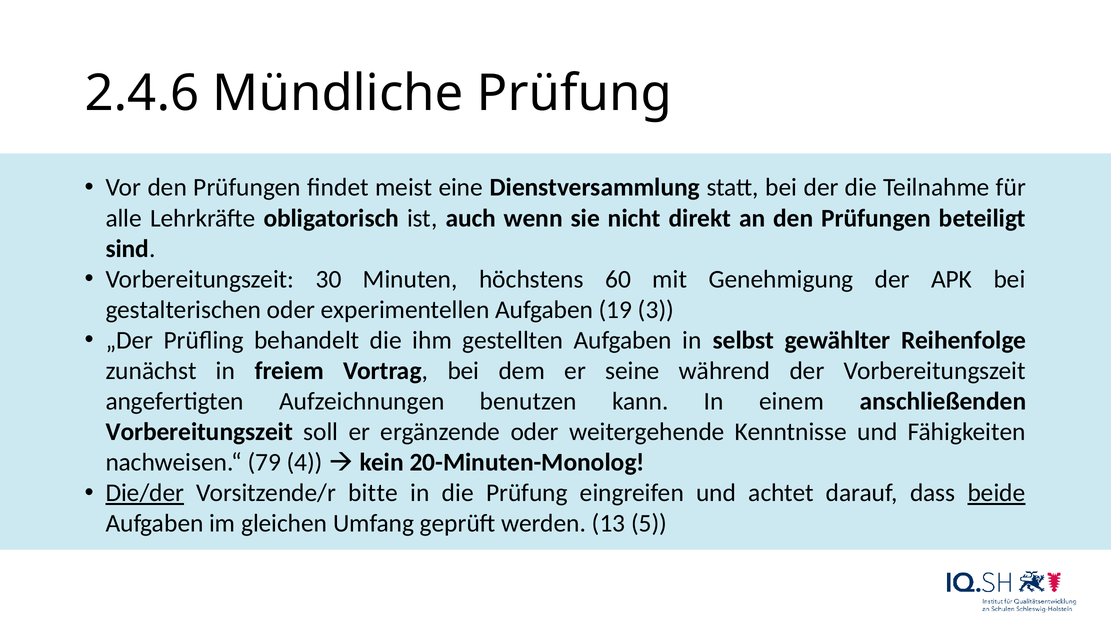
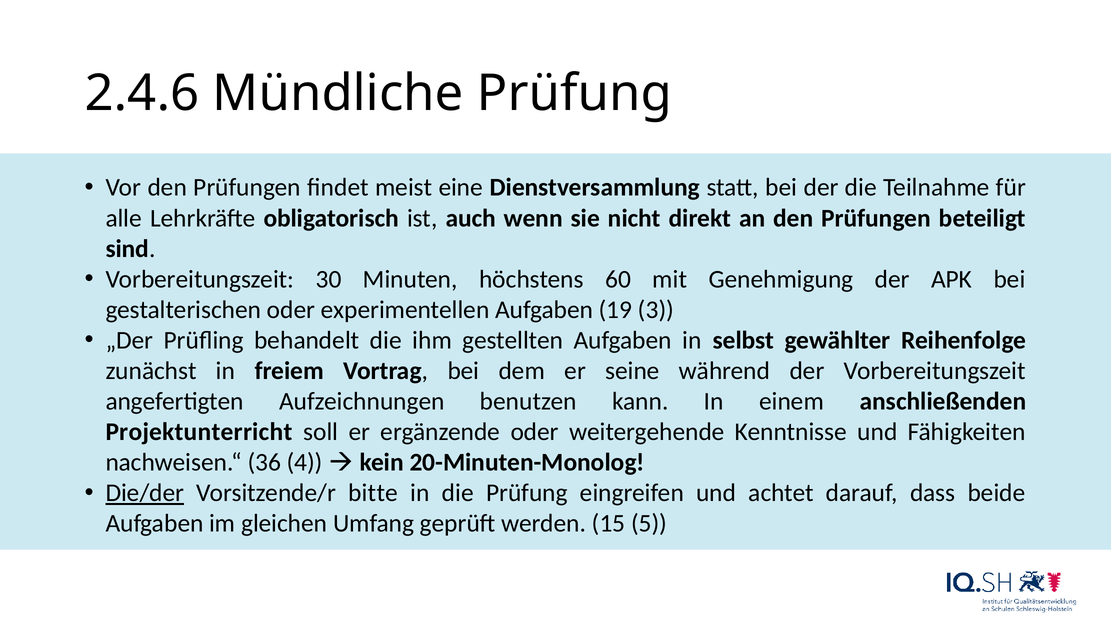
Vorbereitungszeit at (199, 432): Vorbereitungszeit -> Projektunterricht
79: 79 -> 36
beide underline: present -> none
13: 13 -> 15
